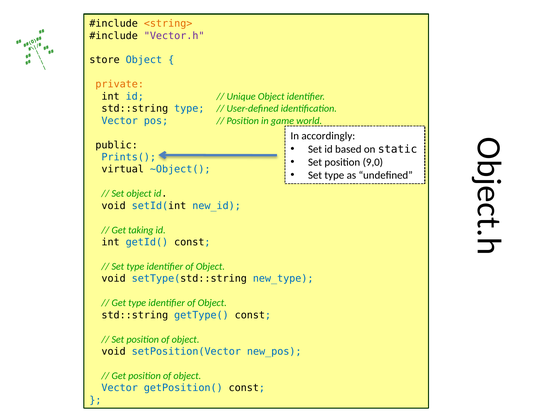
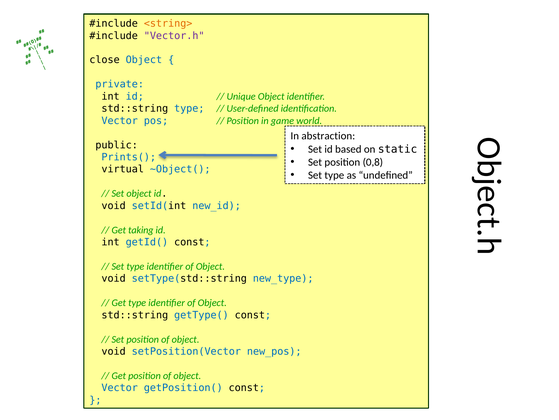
store: store -> close
private colour: orange -> blue
accordingly: accordingly -> abstraction
9,0: 9,0 -> 0,8
